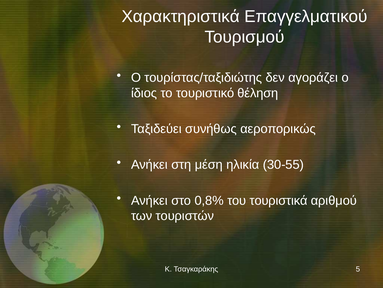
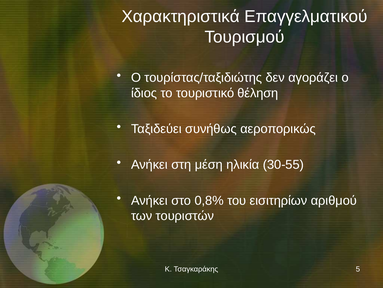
τουριστικά: τουριστικά -> εισιτηρίων
